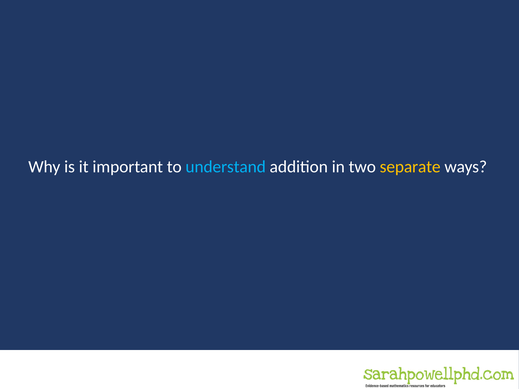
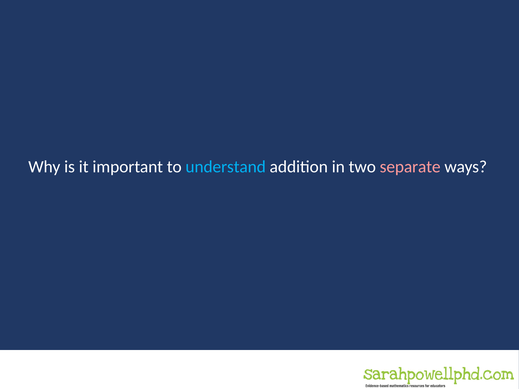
separate colour: yellow -> pink
